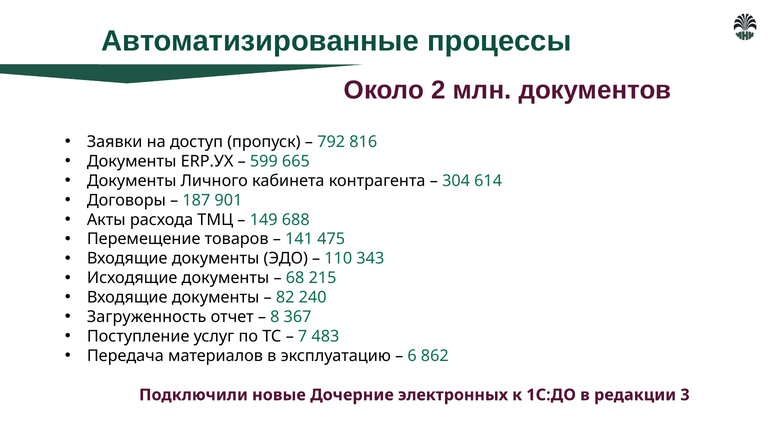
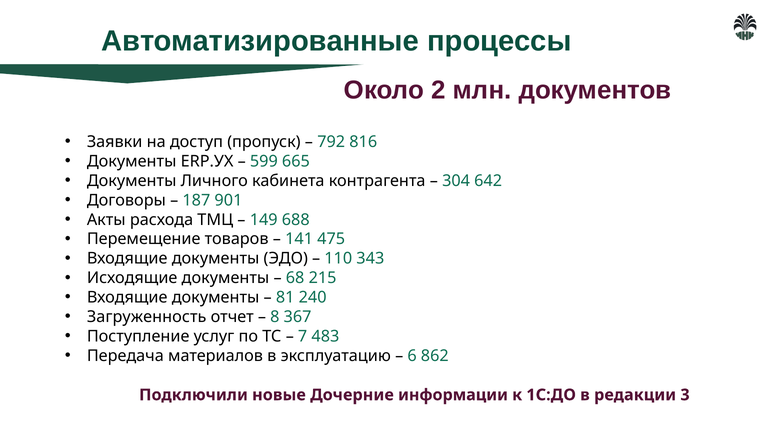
614: 614 -> 642
82: 82 -> 81
электронных: электронных -> информации
